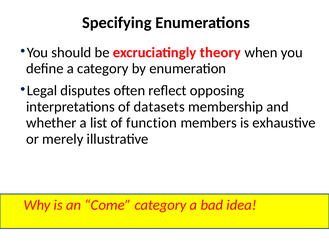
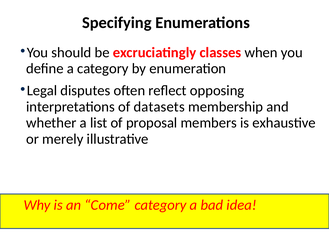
theory: theory -> classes
function: function -> proposal
